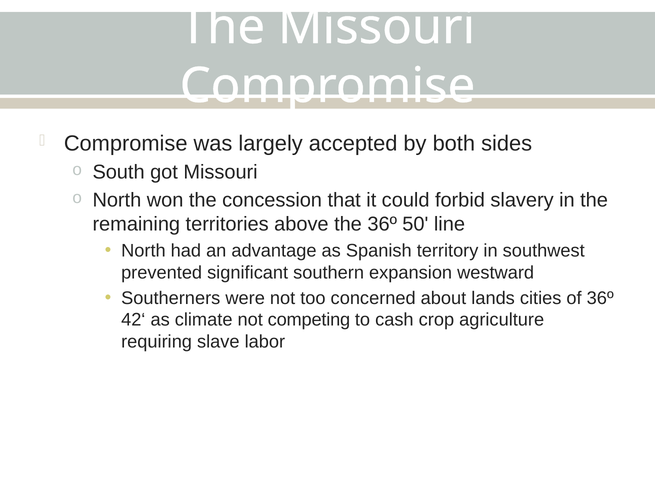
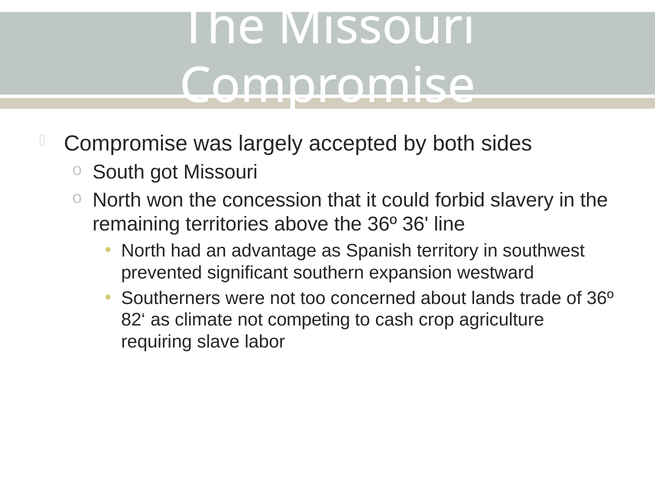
50: 50 -> 36
cities: cities -> trade
42‘: 42‘ -> 82‘
